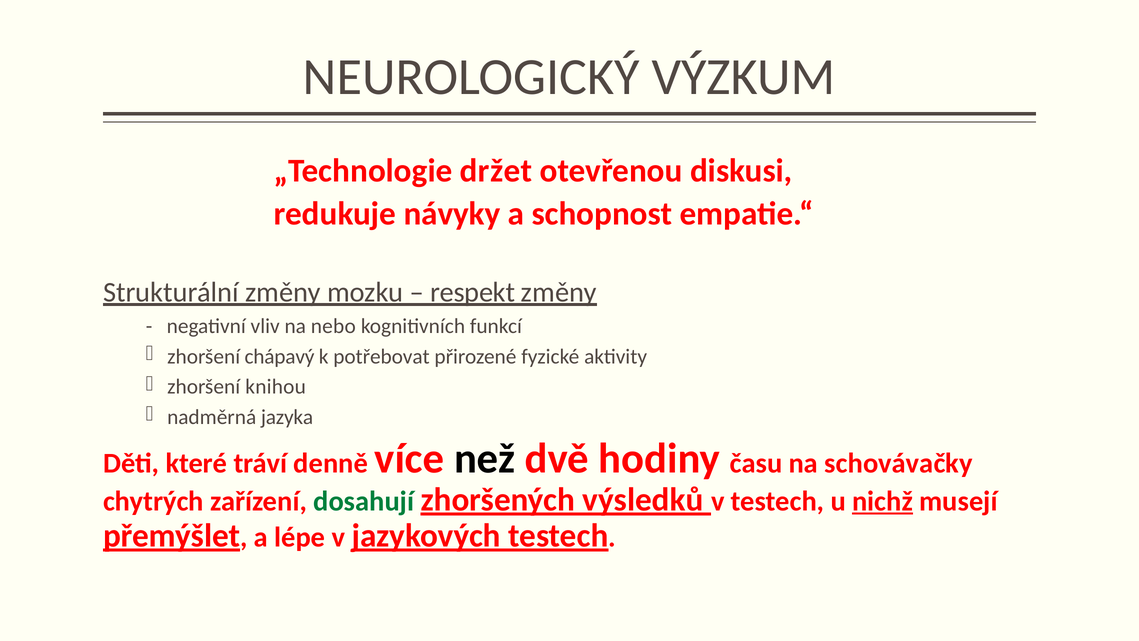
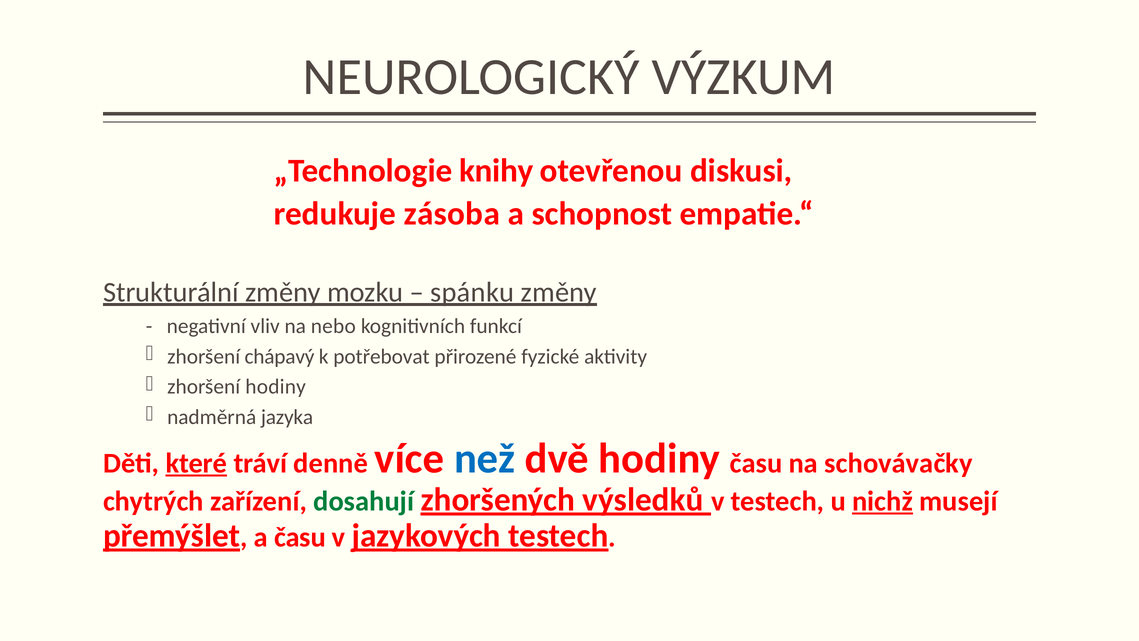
držet: držet -> knihy
návyky: návyky -> zásoba
respekt: respekt -> spánku
zhoršení knihou: knihou -> hodiny
které underline: none -> present
než colour: black -> blue
a lépe: lépe -> času
